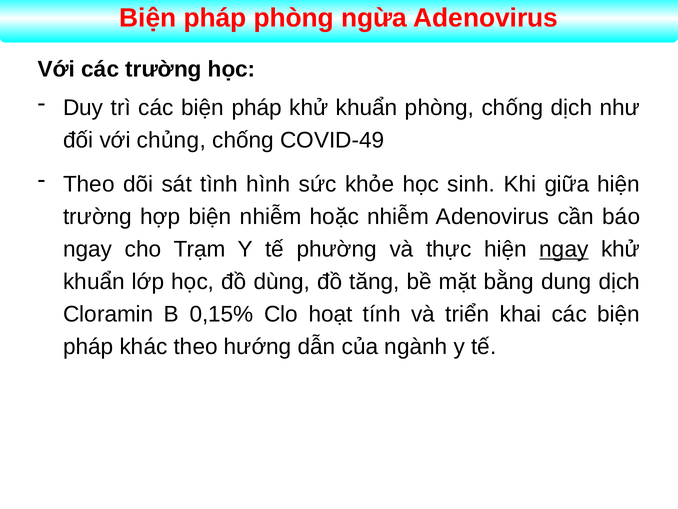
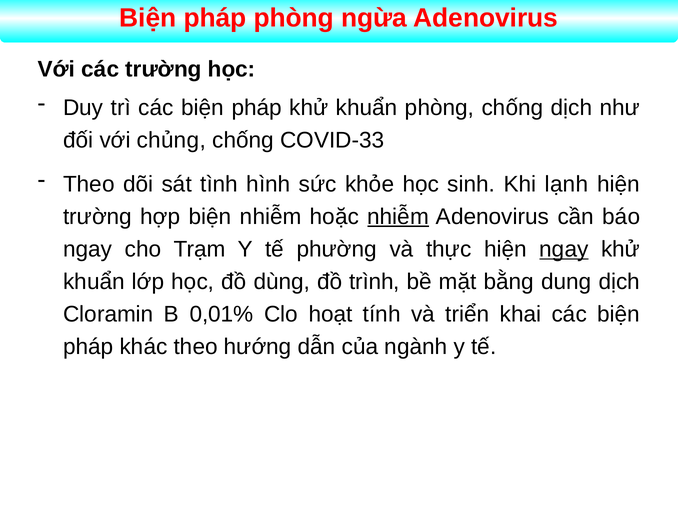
COVID-49: COVID-49 -> COVID-33
giữa: giữa -> lạnh
nhiễm at (398, 216) underline: none -> present
tăng: tăng -> trình
0,15%: 0,15% -> 0,01%
